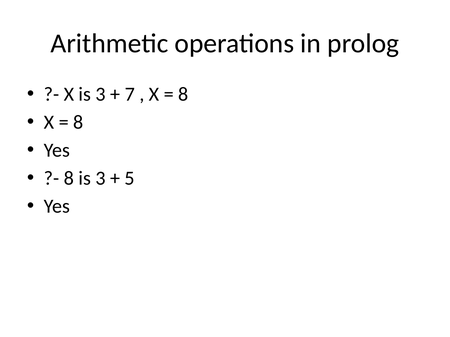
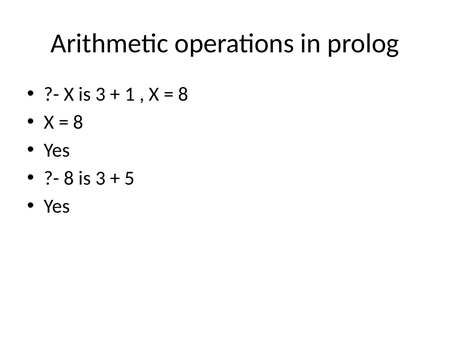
7: 7 -> 1
